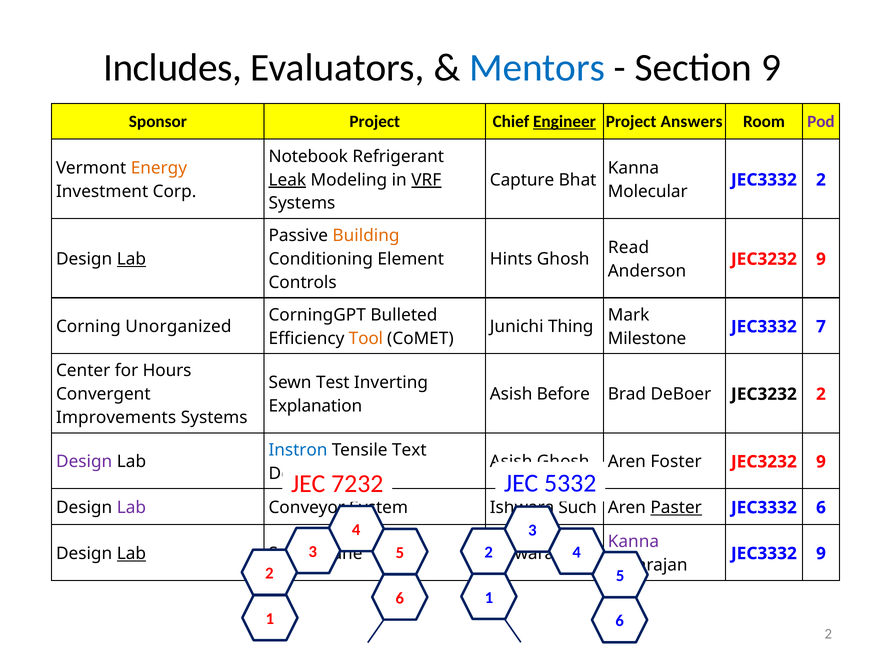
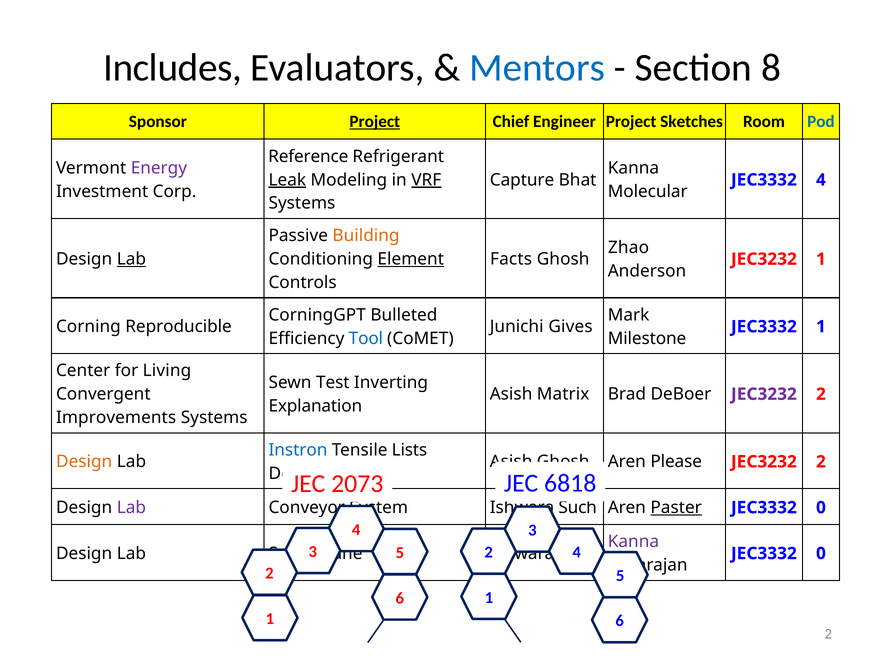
Section 9: 9 -> 8
Project at (375, 122) underline: none -> present
Engineer underline: present -> none
Answers: Answers -> Sketches
Pod colour: purple -> blue
Notebook: Notebook -> Reference
Energy colour: orange -> purple
JEC3332 2: 2 -> 4
Read: Read -> Zhao
Element underline: none -> present
Hints: Hints -> Facts
9 at (821, 259): 9 -> 1
Unorganized: Unorganized -> Reproducible
Thing: Thing -> Gives
JEC3332 7: 7 -> 1
Tool colour: orange -> blue
Hours: Hours -> Living
Before: Before -> Matrix
JEC3232 at (764, 394) colour: black -> purple
Text: Text -> Lists
Design at (84, 462) colour: purple -> orange
Foster: Foster -> Please
9 at (821, 462): 9 -> 2
7232: 7232 -> 2073
5332: 5332 -> 6818
6 at (821, 507): 6 -> 0
Lab at (131, 553) underline: present -> none
9 at (821, 553): 9 -> 0
